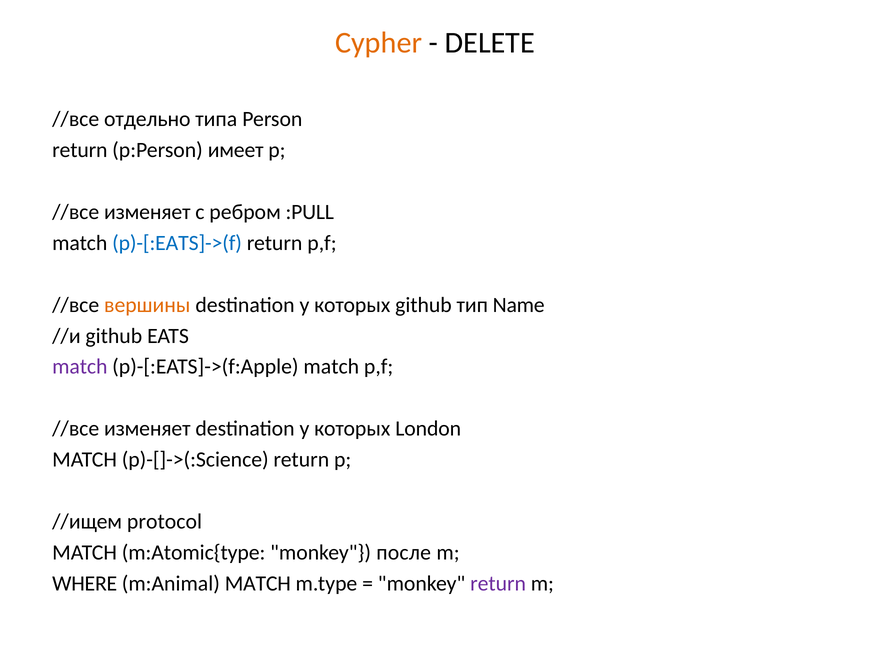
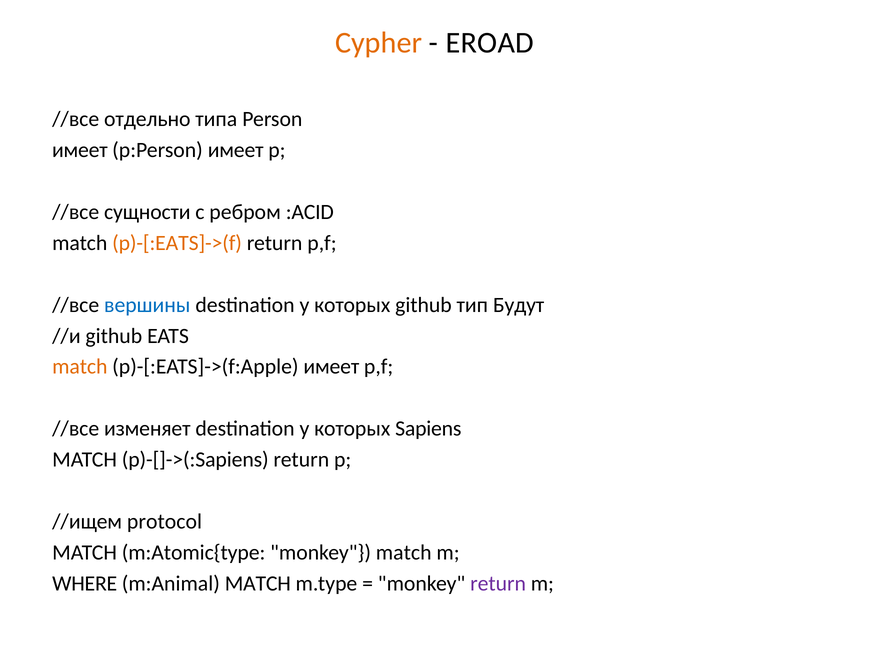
DELETE: DELETE -> EROAD
return at (80, 150): return -> имеет
изменяет at (147, 212): изменяет -> сущности
:PULL: :PULL -> :ACID
p)-[:EATS]->(f colour: blue -> orange
вершины colour: orange -> blue
Name: Name -> Будут
match at (80, 367) colour: purple -> orange
p)-[:EATS]->(f:Apple match: match -> имеет
London: London -> Sapiens
p)-[]->(:Science: p)-[]->(:Science -> p)-[]->(:Sapiens
monkey после: после -> match
